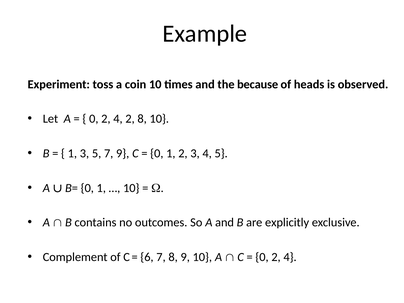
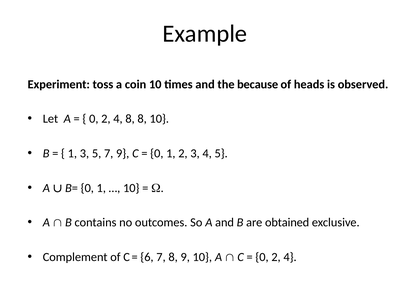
4 2: 2 -> 8
explicitly: explicitly -> obtained
